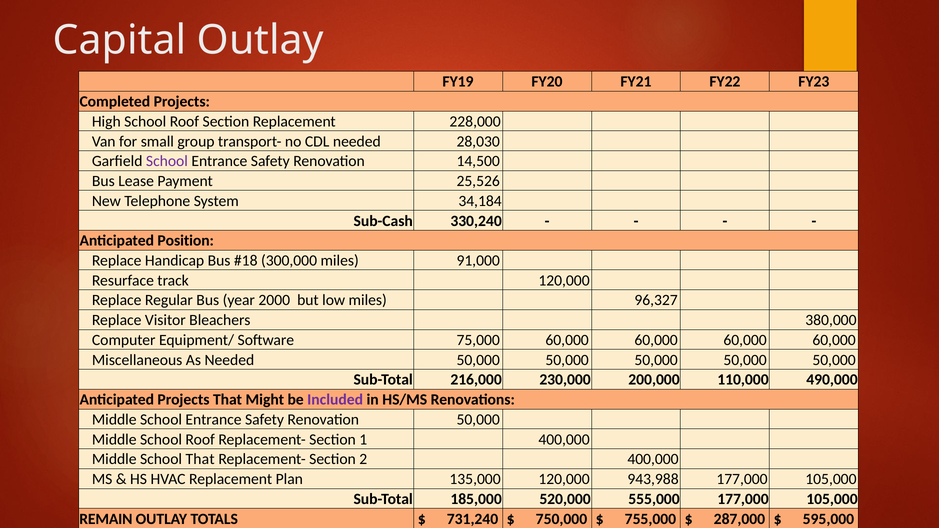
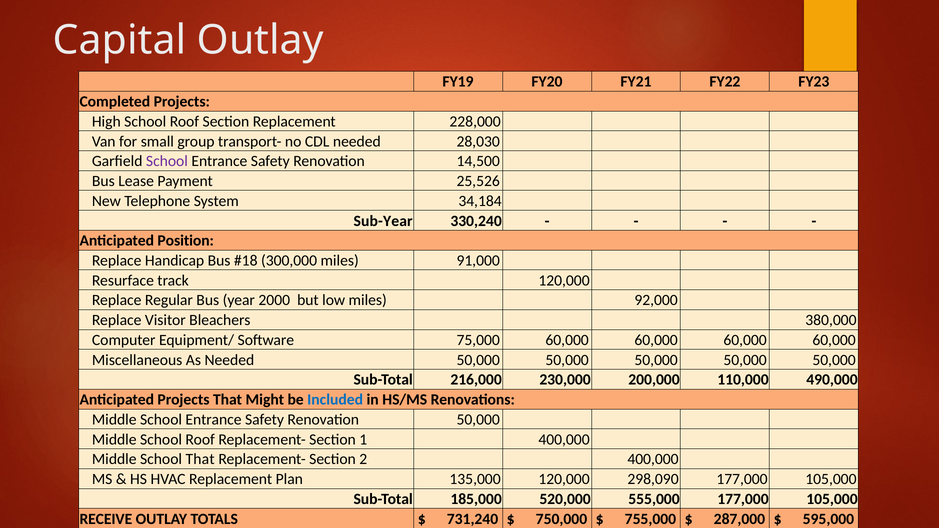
Sub-Cash: Sub-Cash -> Sub-Year
96,327: 96,327 -> 92,000
Included colour: purple -> blue
943,988: 943,988 -> 298,090
REMAIN: REMAIN -> RECEIVE
